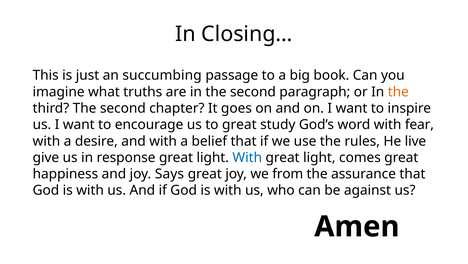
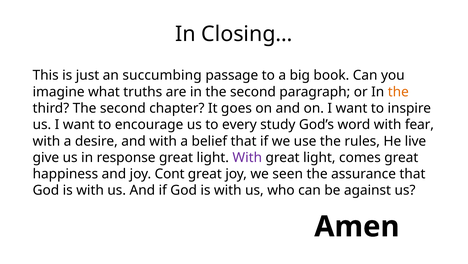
to great: great -> every
With at (247, 157) colour: blue -> purple
Says: Says -> Cont
from: from -> seen
